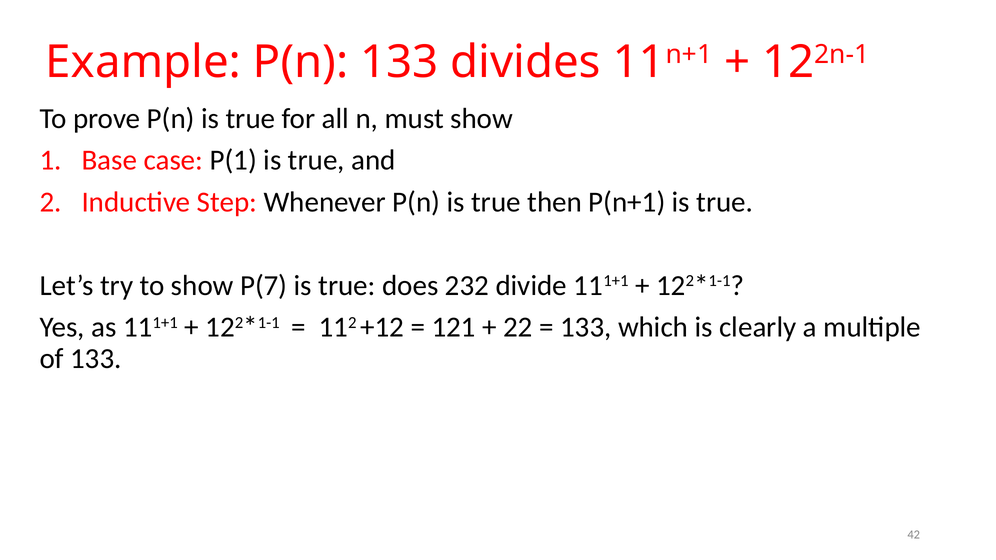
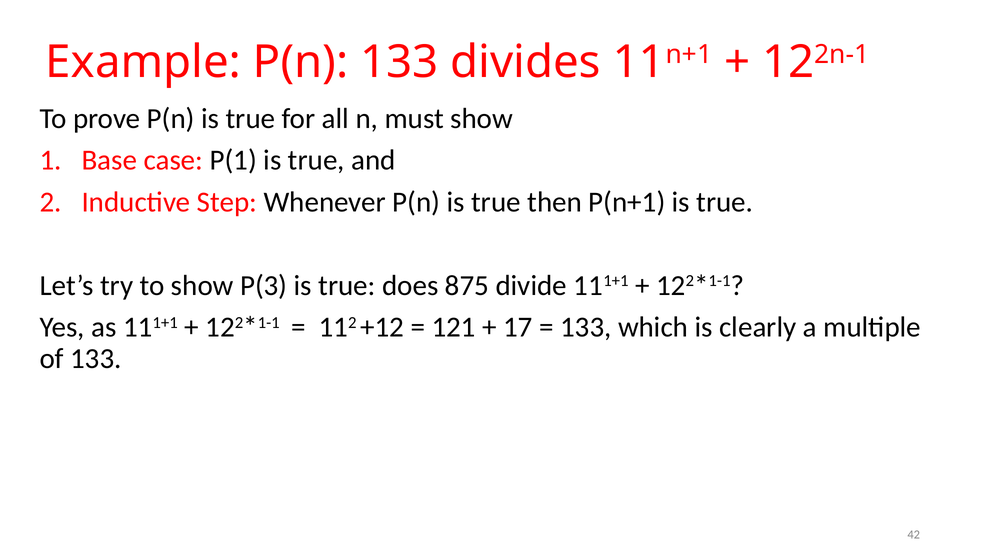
P(7: P(7 -> P(3
232: 232 -> 875
22: 22 -> 17
